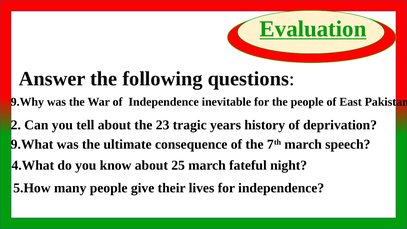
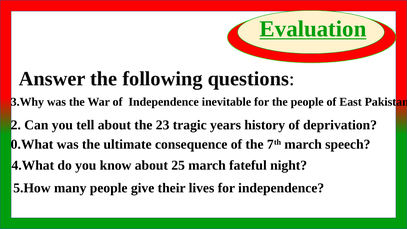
9.Why: 9.Why -> 3.Why
9.What: 9.What -> 0.What
